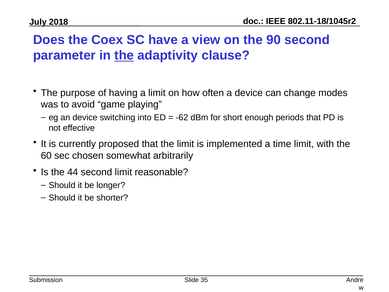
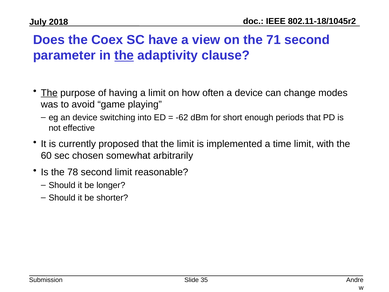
90: 90 -> 71
The at (49, 93) underline: none -> present
44: 44 -> 78
